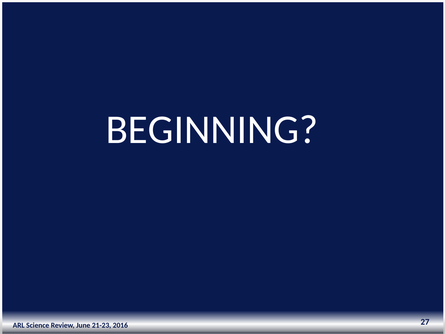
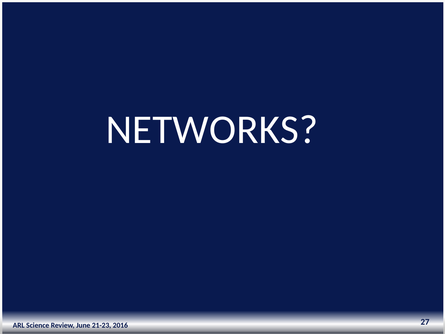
BEGINNING: BEGINNING -> NETWORKS
